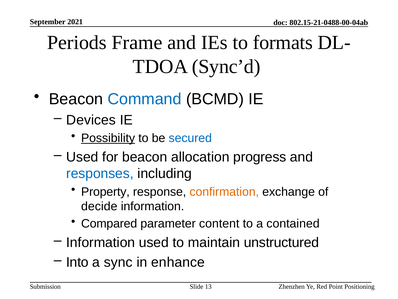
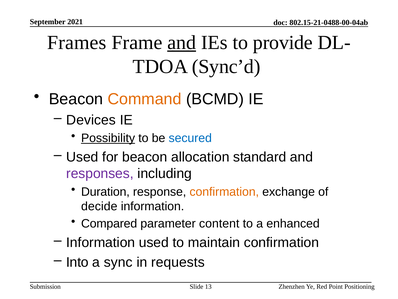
Periods: Periods -> Frames
and at (182, 43) underline: none -> present
formats: formats -> provide
Command colour: blue -> orange
progress: progress -> standard
responses colour: blue -> purple
Property: Property -> Duration
contained: contained -> enhanced
maintain unstructured: unstructured -> confirmation
enhance: enhance -> requests
